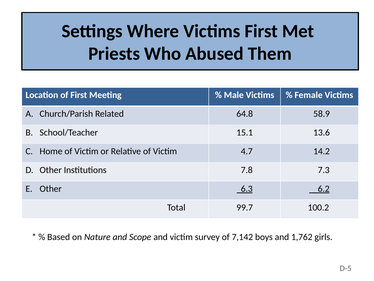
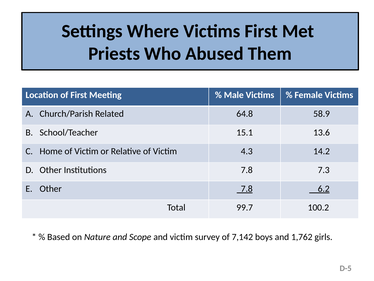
4.7: 4.7 -> 4.3
Other 6.3: 6.3 -> 7.8
